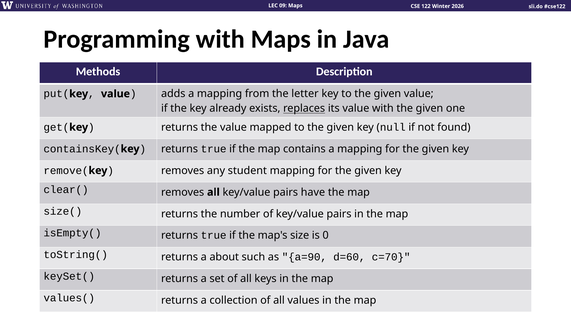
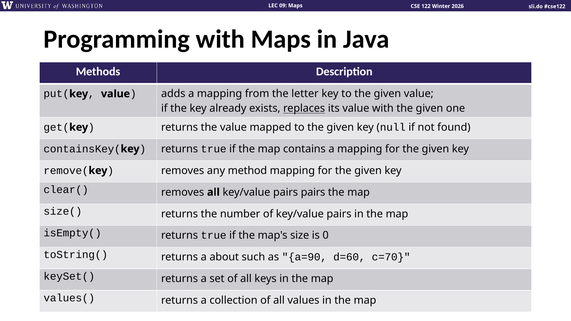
student: student -> method
pairs have: have -> pairs
